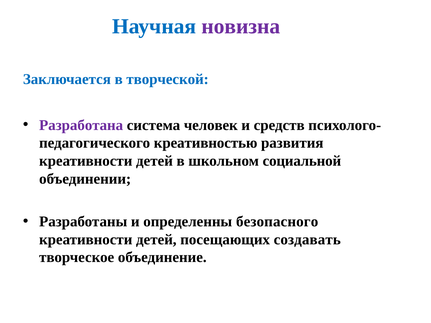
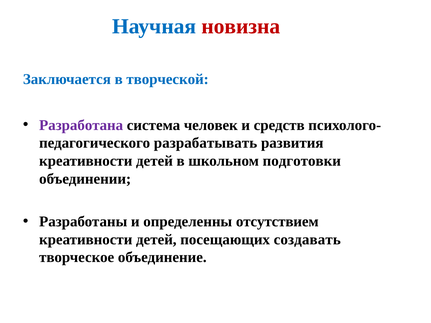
новизна colour: purple -> red
креативностью: креативностью -> разрабатывать
социальной: социальной -> подготовки
безопасного: безопасного -> отсутствием
